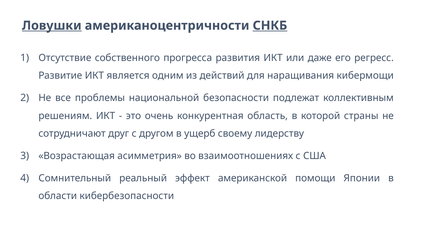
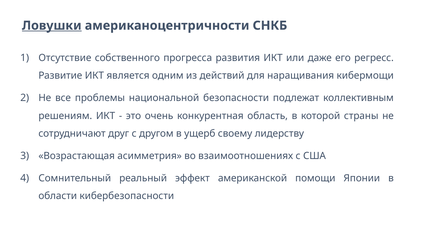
СНКБ underline: present -> none
